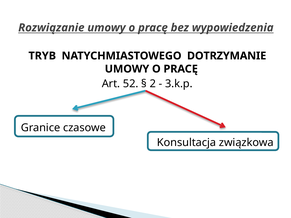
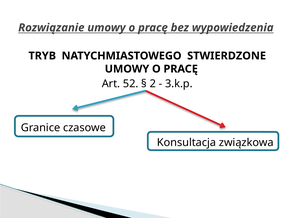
DOTRZYMANIE: DOTRZYMANIE -> STWIERDZONE
